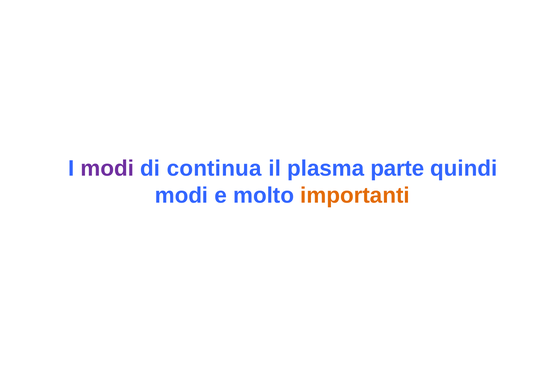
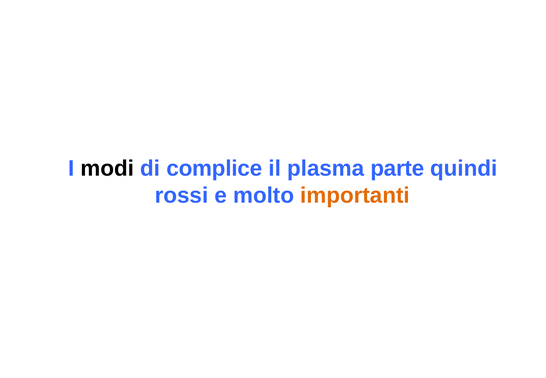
modi at (107, 168) colour: purple -> black
continua: continua -> complice
modi at (181, 195): modi -> rossi
